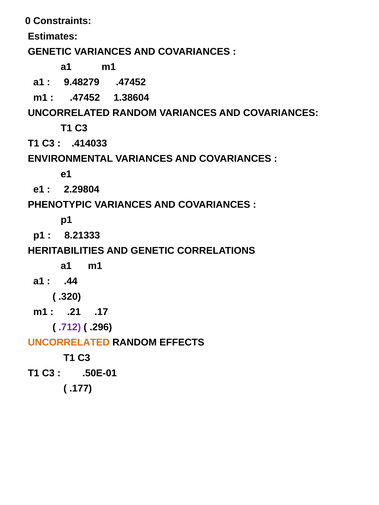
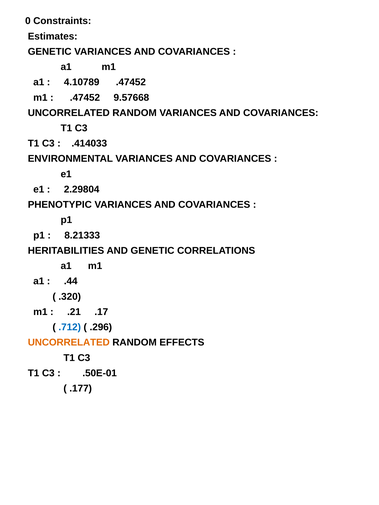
9.48279: 9.48279 -> 4.10789
1.38604: 1.38604 -> 9.57668
.712 colour: purple -> blue
